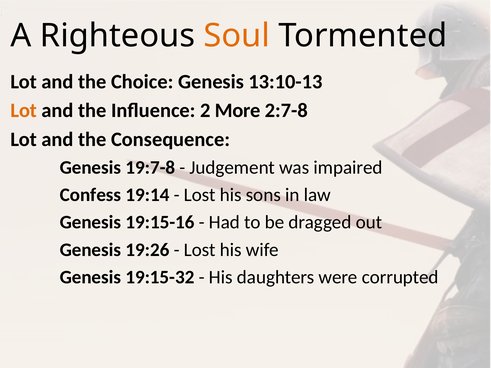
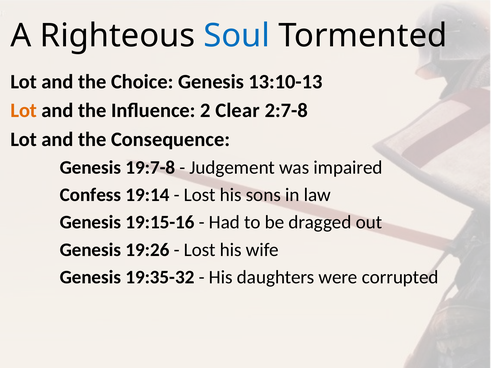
Soul colour: orange -> blue
More: More -> Clear
19:15-32: 19:15-32 -> 19:35-32
